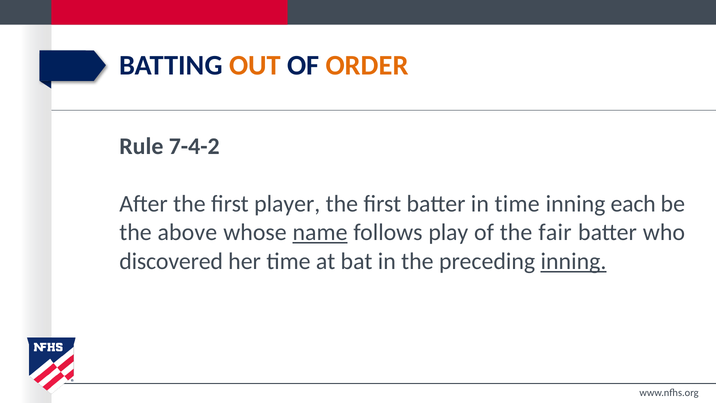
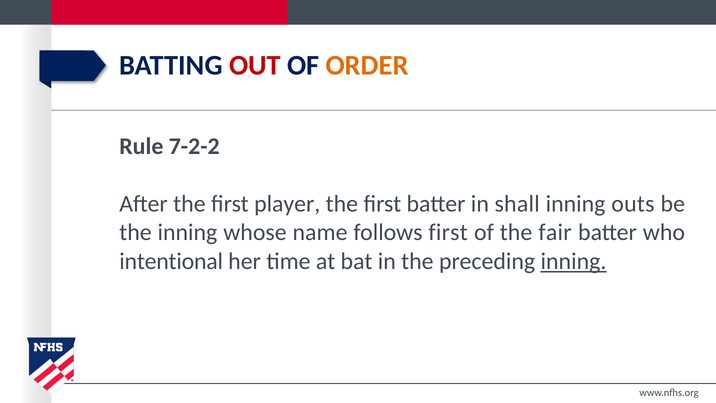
OUT colour: orange -> red
7-4-2: 7-4-2 -> 7-2-2
in time: time -> shall
each: each -> outs
the above: above -> inning
name underline: present -> none
follows play: play -> first
discovered: discovered -> intentional
